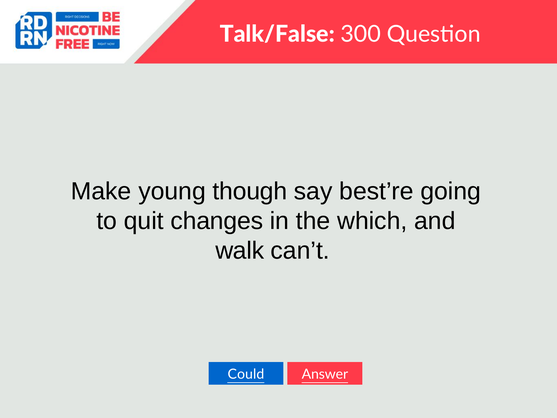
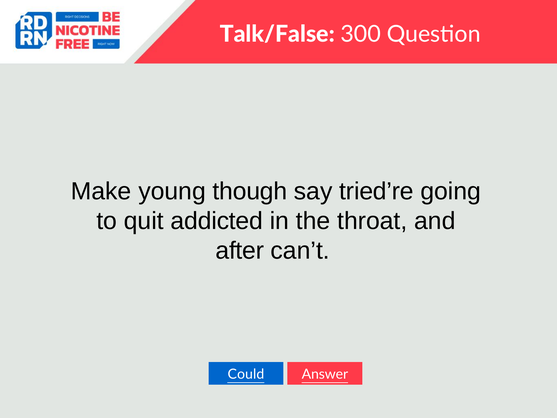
best’re: best’re -> tried’re
changes: changes -> addicted
which: which -> throat
walk: walk -> after
